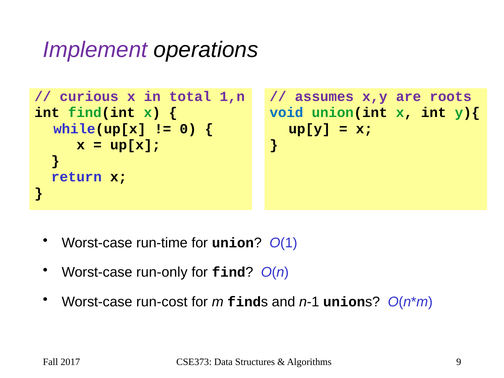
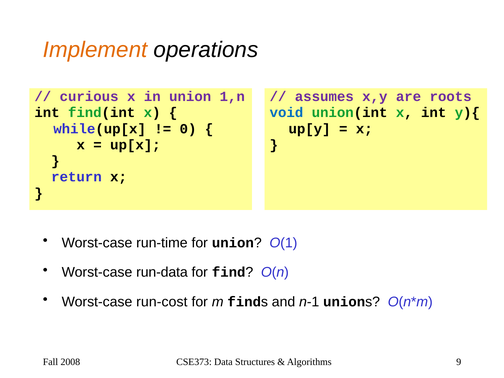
Implement colour: purple -> orange
in total: total -> union
run-only: run-only -> run-data
2017: 2017 -> 2008
